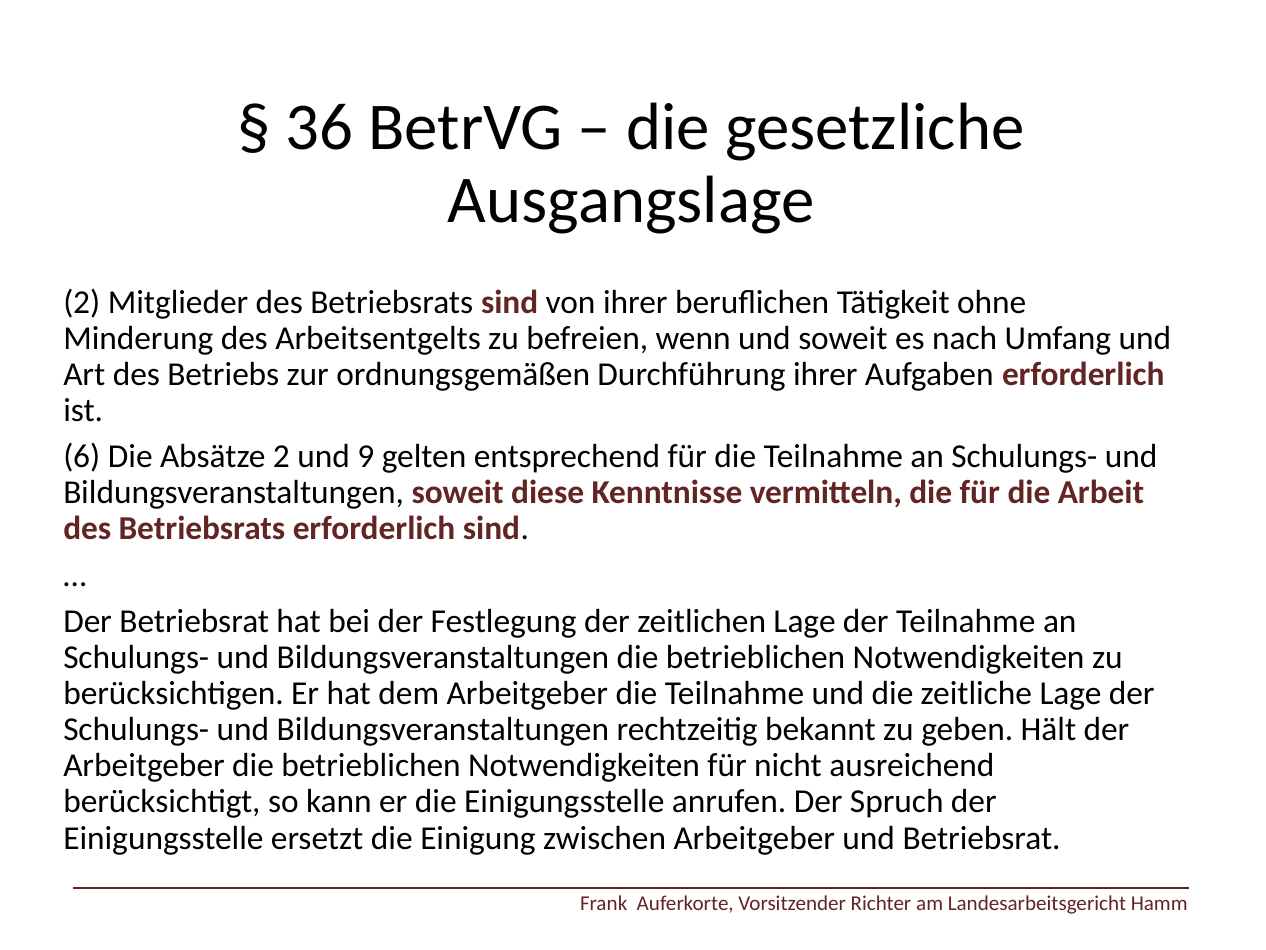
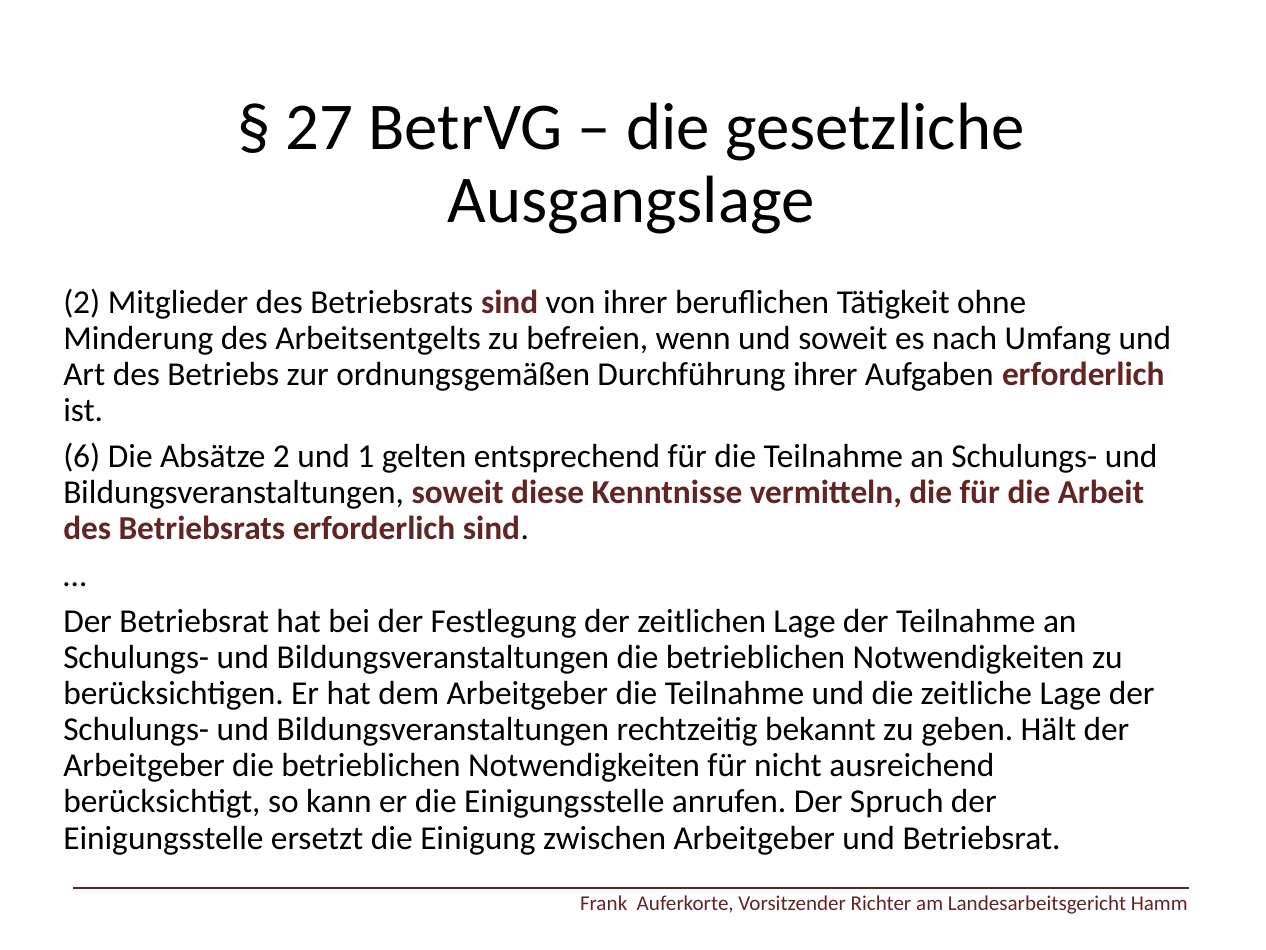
36: 36 -> 27
9: 9 -> 1
